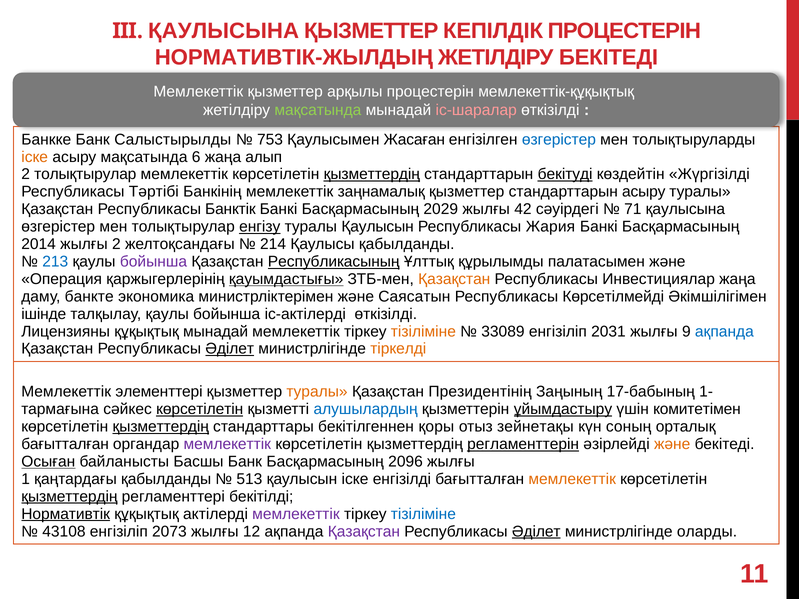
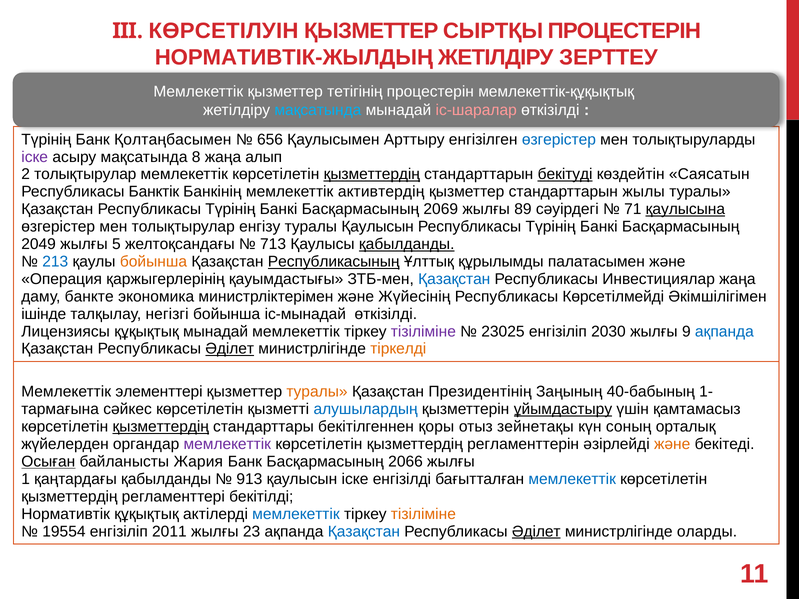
III ҚАУЛЫСЫНА: ҚАУЛЫСЫНА -> КӨРСЕТІЛУІН
КЕПІЛДІК: КЕПІЛДІК -> СЫРТҚЫ
ЖЕТІЛДІРУ БЕКІТЕДІ: БЕКІТЕДІ -> ЗЕРТТЕУ
арқылы: арқылы -> тетігінің
мақсатында at (318, 110) colour: light green -> light blue
Банкке at (46, 140): Банкке -> Түрінің
Салыстырылды: Салыстырылды -> Қолтаңбасымен
753: 753 -> 656
Жасаған: Жасаған -> Арттыру
іске at (35, 157) colour: orange -> purple
6: 6 -> 8
Жүргізілді: Жүргізілді -> Саясатын
Тәртібі: Тәртібі -> Банктік
заңнамалық: заңнамалық -> активтердің
стандарттарын асыру: асыру -> жылы
Қазақстан Республикасы Банктік: Банктік -> Түрінің
2029: 2029 -> 2069
42: 42 -> 89
қаулысына at (685, 209) underline: none -> present
енгізу underline: present -> none
Жария at (550, 227): Жария -> Түрінің
2014: 2014 -> 2049
жылғы 2: 2 -> 5
214: 214 -> 713
қабылданды at (407, 244) underline: none -> present
бойынша at (153, 262) colour: purple -> orange
қауымдастығы underline: present -> none
Қазақстан at (454, 279) colour: orange -> blue
Саясатын: Саясатын -> Жүйесінің
талқылау қаулы: қаулы -> негізгі
іс-актілерді: іс-актілерді -> іс-мынадай
Лицензияны: Лицензияны -> Лицензиясы
тізіліміне at (423, 332) colour: orange -> purple
33089: 33089 -> 23025
2031: 2031 -> 2030
17-бабының: 17-бабының -> 40-бабының
көрсетілетін at (200, 409) underline: present -> none
комитетімен: комитетімен -> қамтамасыз
бағытталған at (65, 444): бағытталған -> жүйелерден
регламенттерін underline: present -> none
Басшы: Басшы -> Жария
2096: 2096 -> 2066
513: 513 -> 913
мемлекеттік at (572, 479) colour: orange -> blue
қызметтердің at (69, 497) underline: present -> none
Нормативтік underline: present -> none
мемлекеттік at (296, 514) colour: purple -> blue
тізіліміне at (423, 514) colour: blue -> orange
43108: 43108 -> 19554
2073: 2073 -> 2011
12: 12 -> 23
Қазақстан at (364, 532) colour: purple -> blue
